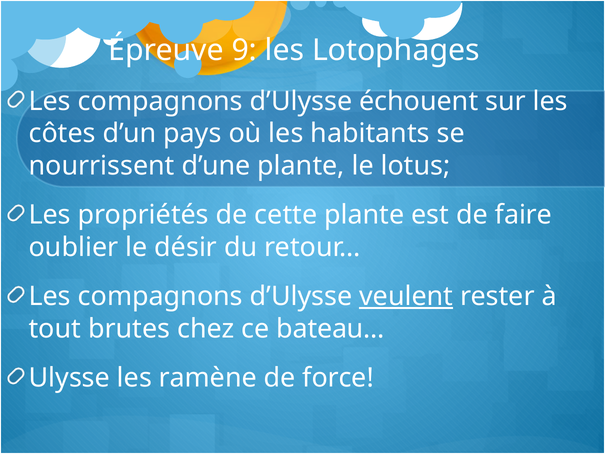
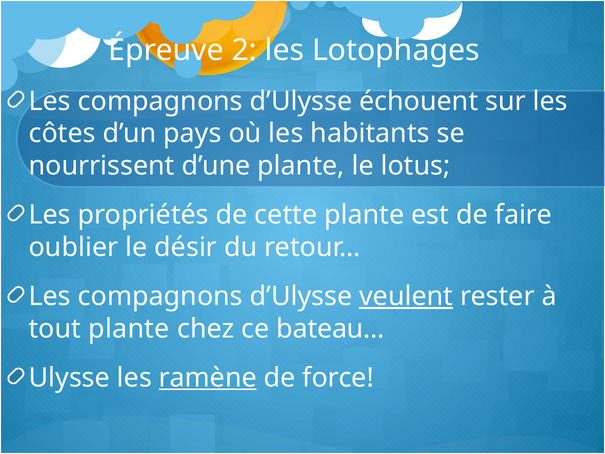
9: 9 -> 2
tout brutes: brutes -> plante
ramène underline: none -> present
